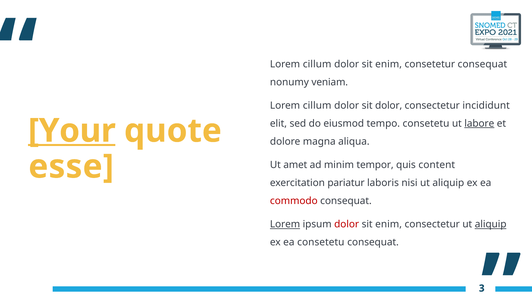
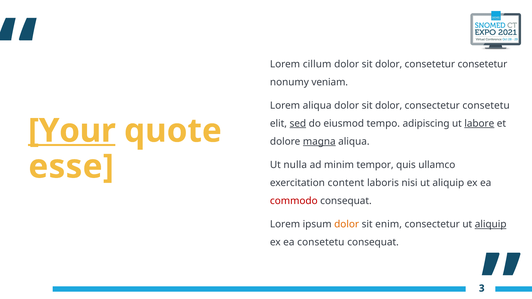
enim at (389, 64): enim -> dolor
consetetur consequat: consequat -> consetetur
cillum at (317, 106): cillum -> aliqua
consectetur incididunt: incididunt -> consetetu
sed underline: none -> present
tempo consetetu: consetetu -> adipiscing
magna underline: none -> present
amet: amet -> nulla
content: content -> ullamco
pariatur: pariatur -> content
Lorem at (285, 224) underline: present -> none
dolor at (347, 224) colour: red -> orange
